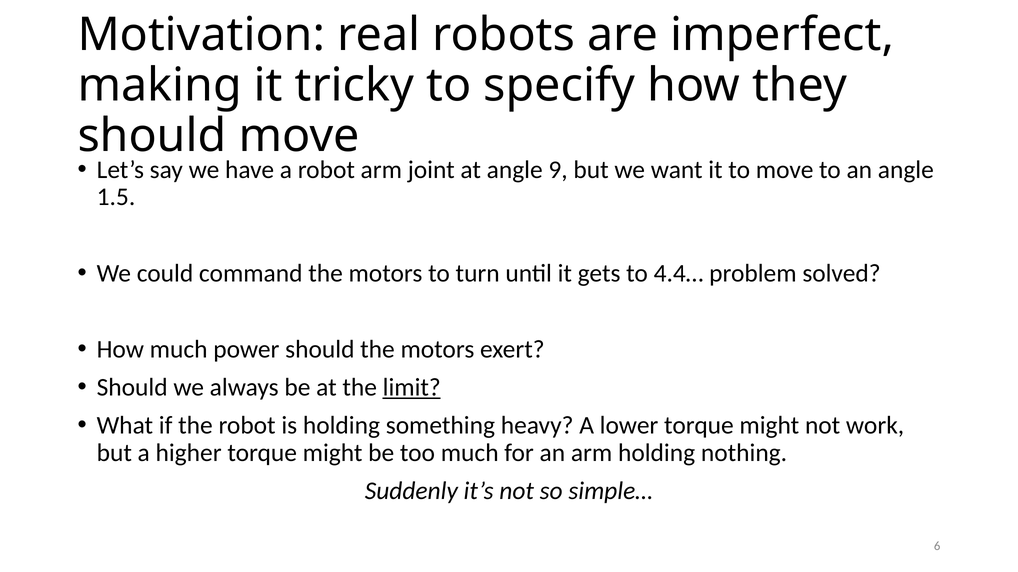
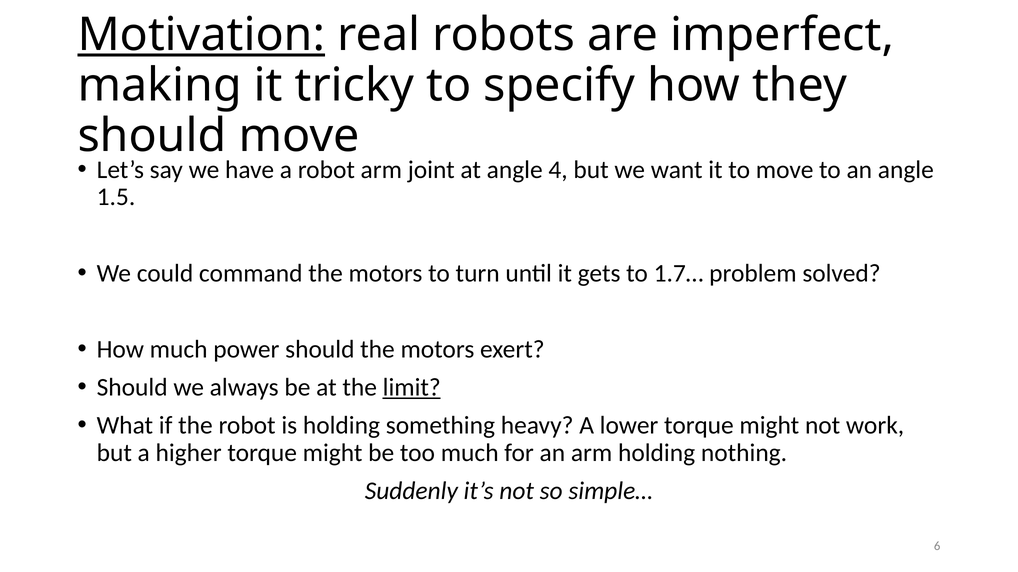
Motivation underline: none -> present
9: 9 -> 4
4.4…: 4.4… -> 1.7…
